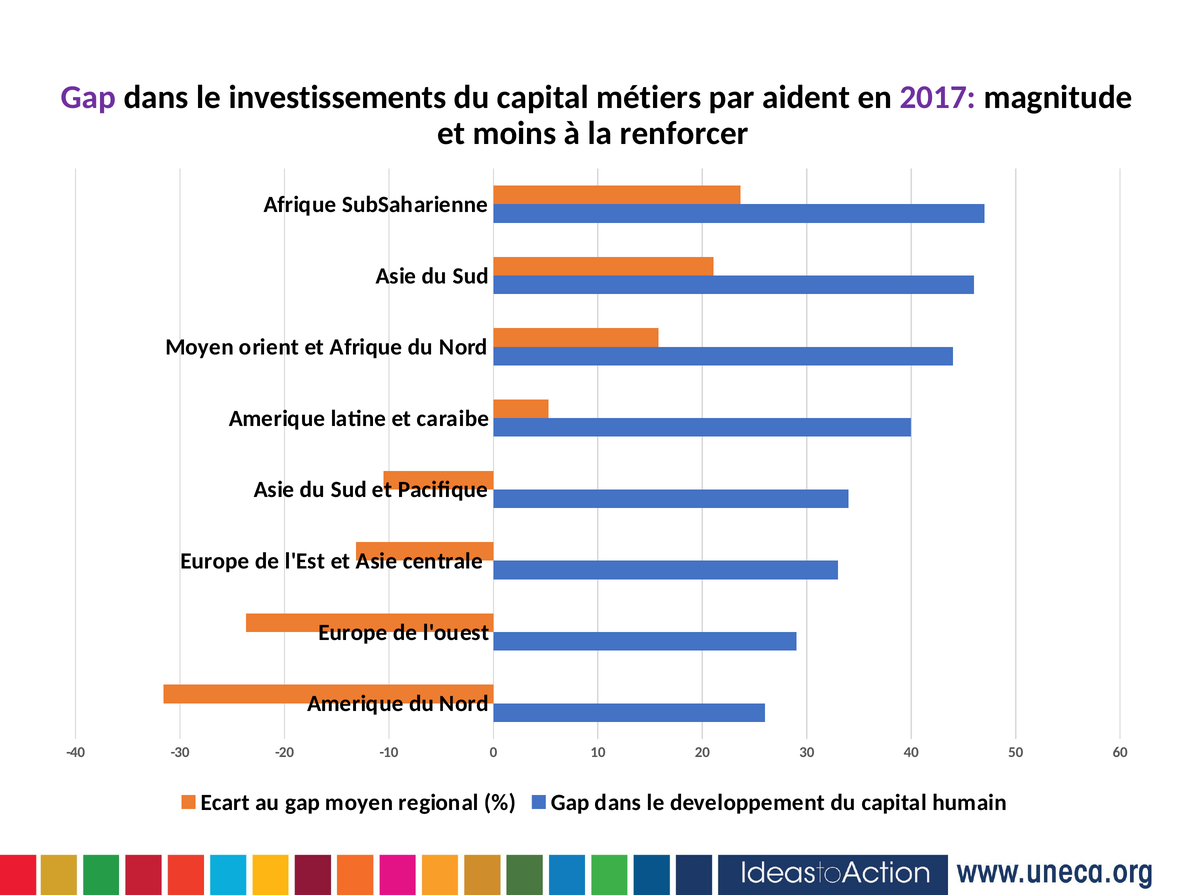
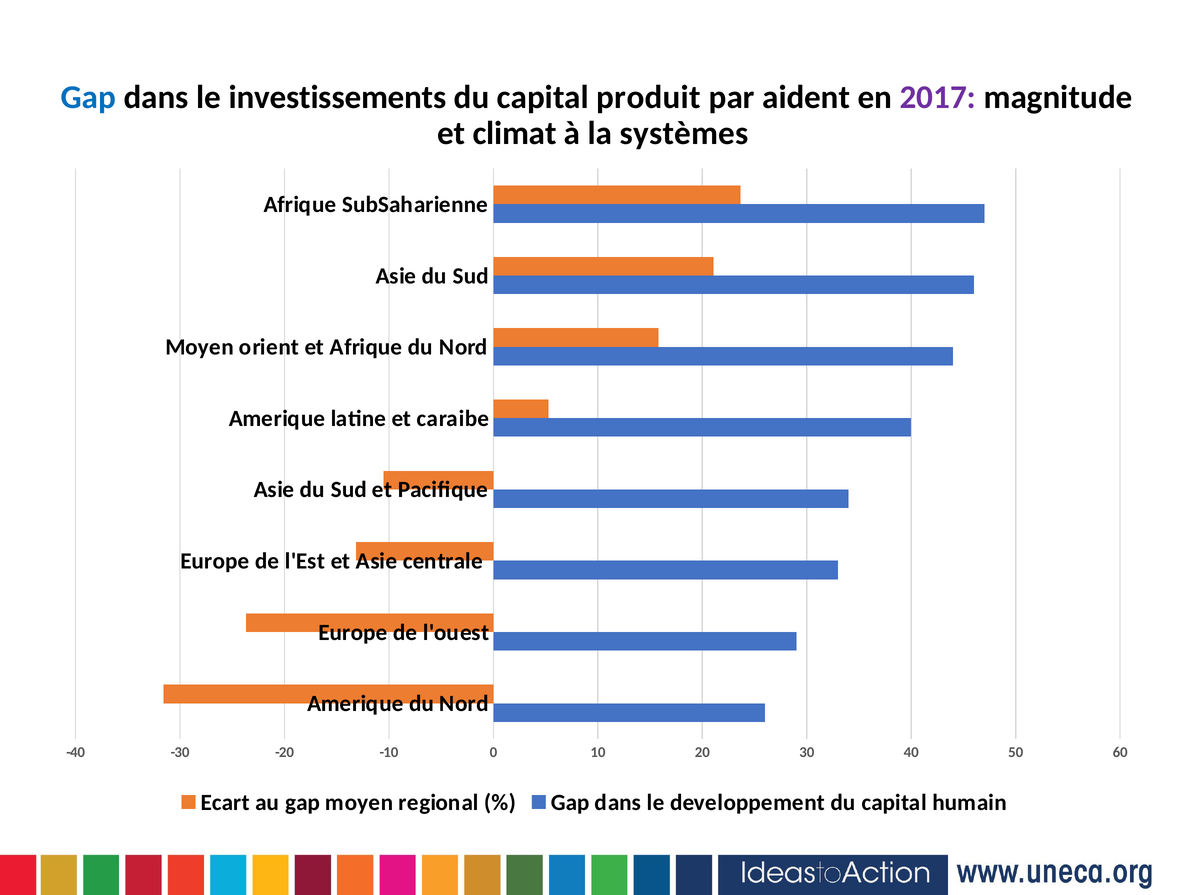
Gap at (88, 98) colour: purple -> blue
métiers: métiers -> produit
moins: moins -> climat
renforcer: renforcer -> systèmes
